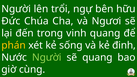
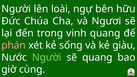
trổi: trổi -> loài
phán colour: yellow -> pink
đinh: đinh -> giàu
